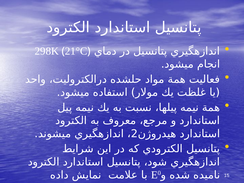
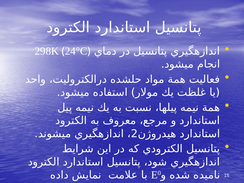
21°C: 21°C -> 24°C
